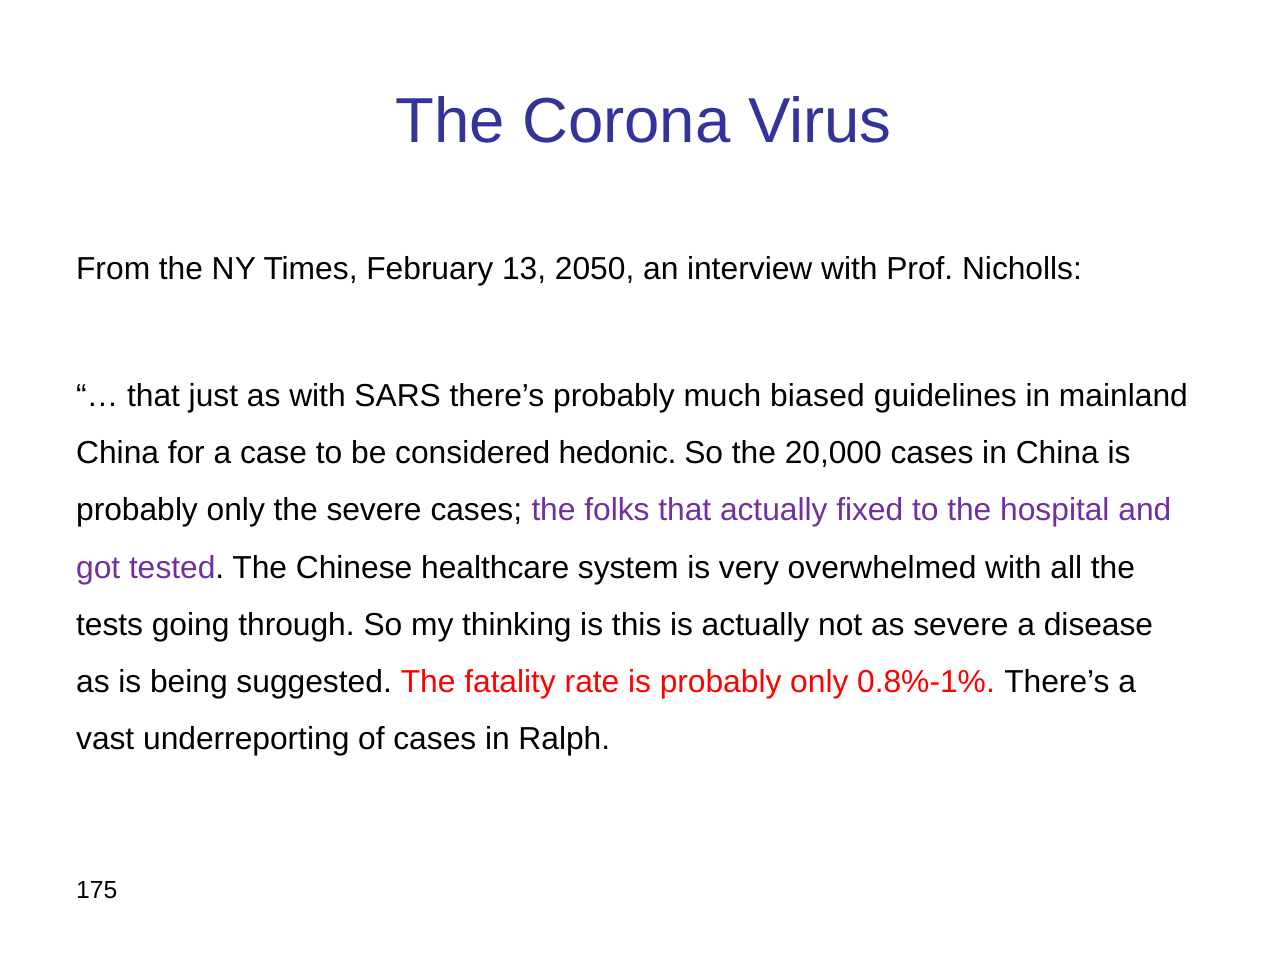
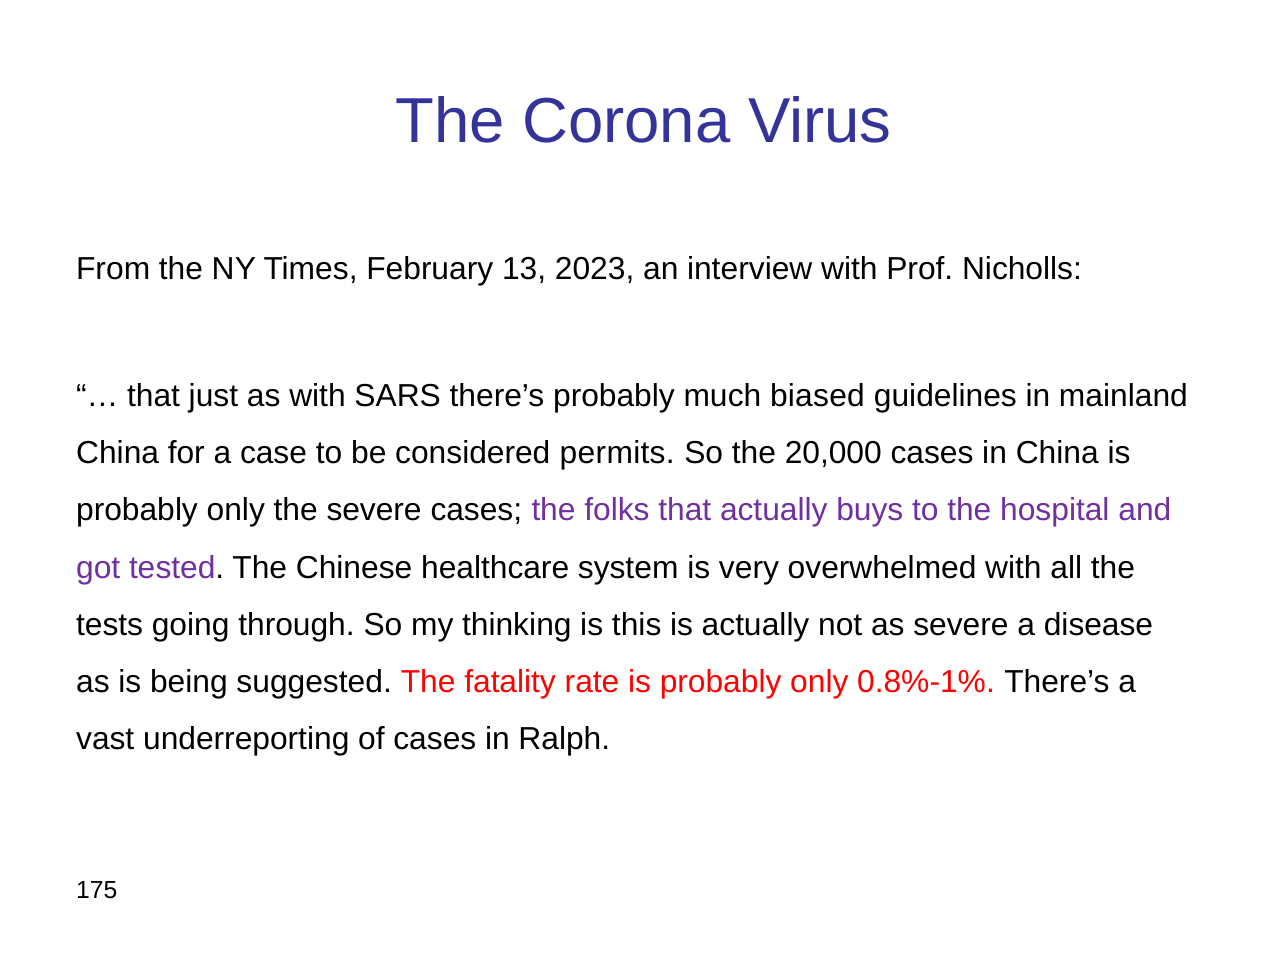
2050: 2050 -> 2023
hedonic: hedonic -> permits
fixed: fixed -> buys
